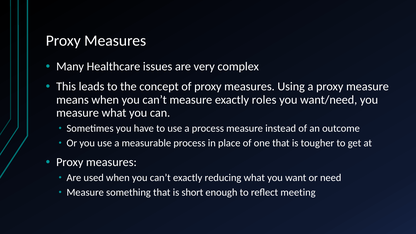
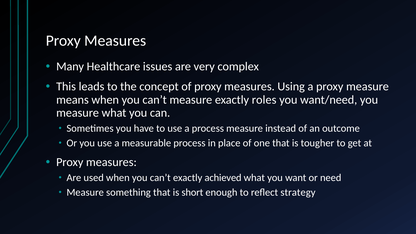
reducing: reducing -> achieved
meeting: meeting -> strategy
